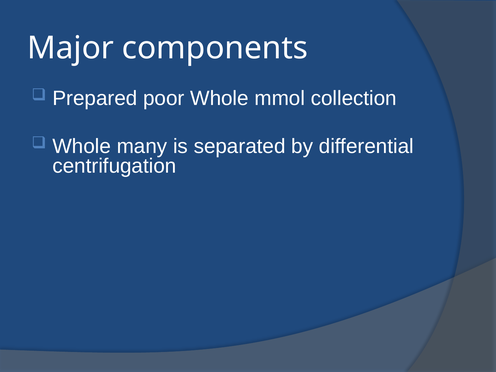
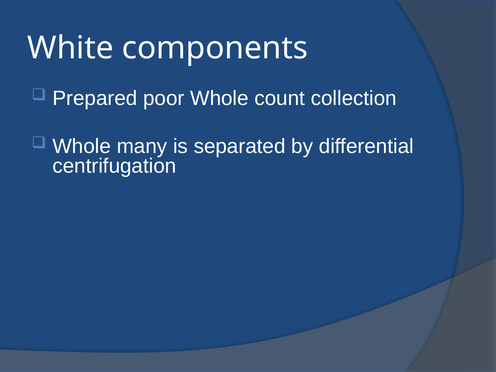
Major: Major -> White
mmol: mmol -> count
